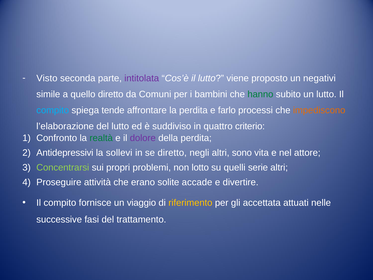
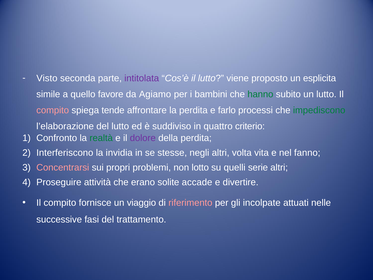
negativi: negativi -> esplicita
quello diretto: diretto -> favore
Comuni: Comuni -> Agiamo
compito at (53, 110) colour: light blue -> pink
impediscono colour: orange -> green
Antidepressivi: Antidepressivi -> Interferiscono
sollevi: sollevi -> invidia
se diretto: diretto -> stesse
sono: sono -> volta
attore: attore -> fanno
Concentrarsi colour: light green -> pink
riferimento colour: yellow -> pink
accettata: accettata -> incolpate
